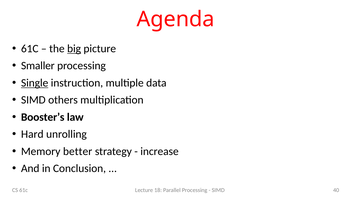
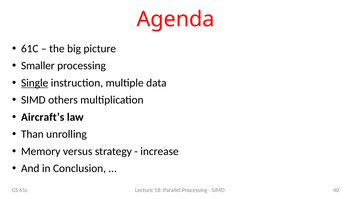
big underline: present -> none
Booster’s: Booster’s -> Aircraft’s
Hard: Hard -> Than
better: better -> versus
